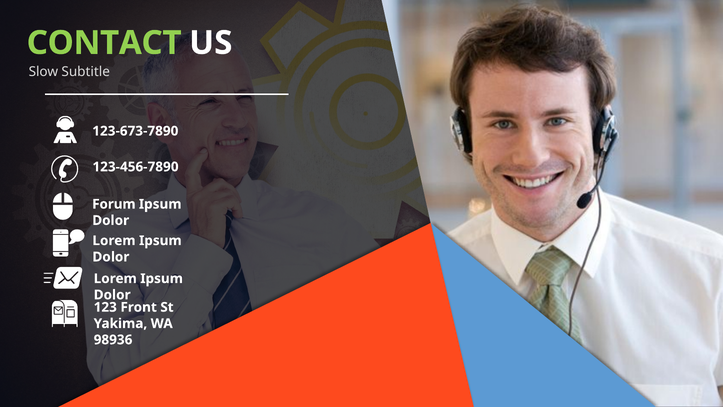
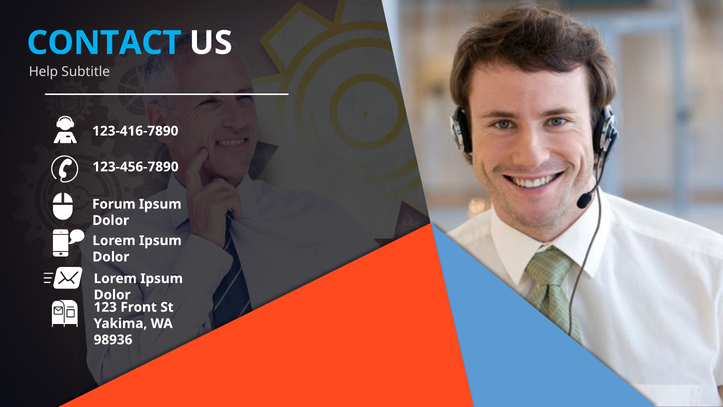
CONTACT colour: light green -> light blue
Slow: Slow -> Help
123-673-7890: 123-673-7890 -> 123-416-7890
